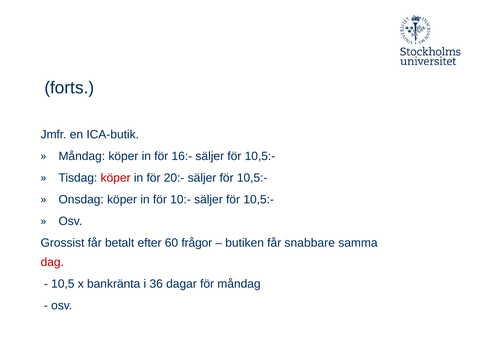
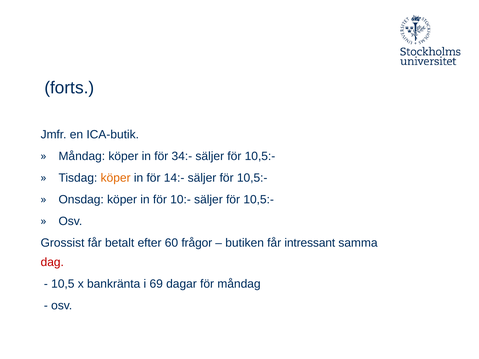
16:-: 16:- -> 34:-
köper at (116, 178) colour: red -> orange
20:-: 20:- -> 14:-
snabbare: snabbare -> intressant
36: 36 -> 69
